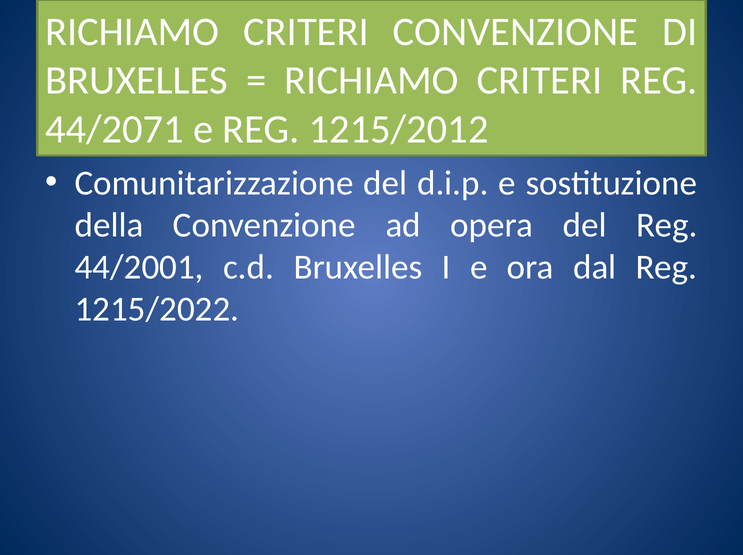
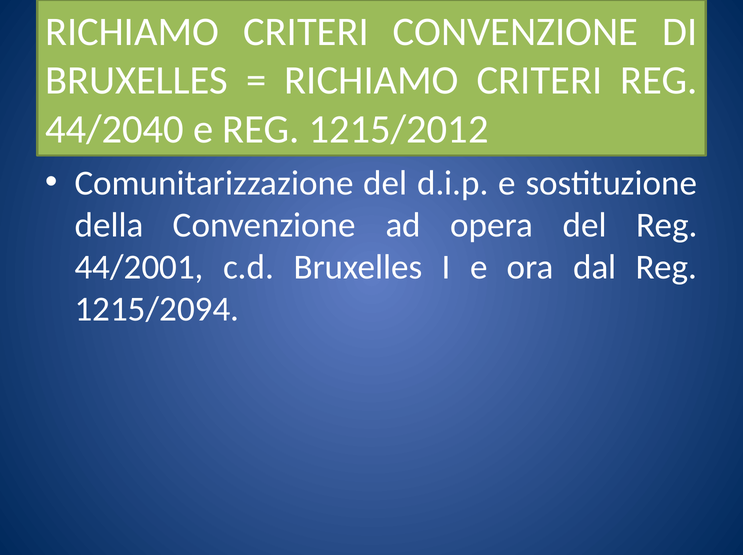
44/2071: 44/2071 -> 44/2040
1215/2022: 1215/2022 -> 1215/2094
